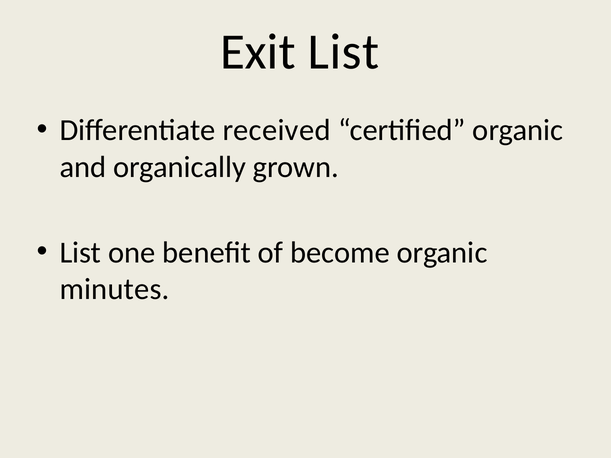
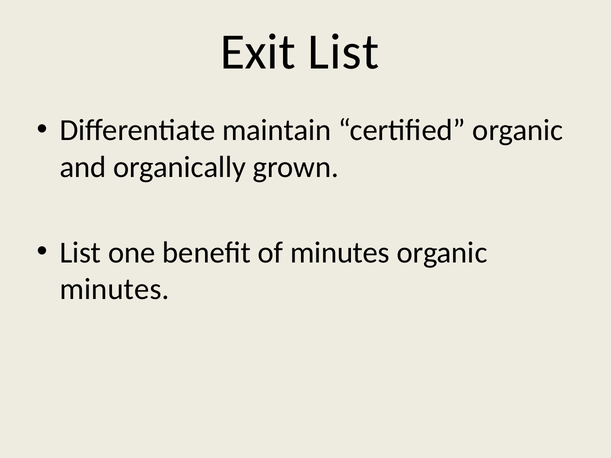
received: received -> maintain
of become: become -> minutes
